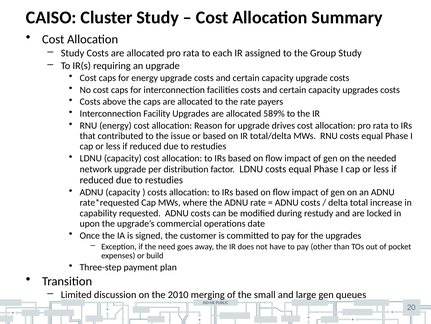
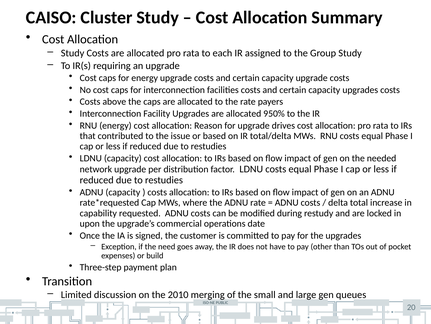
589%: 589% -> 950%
